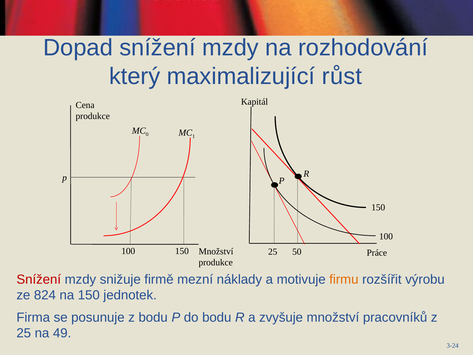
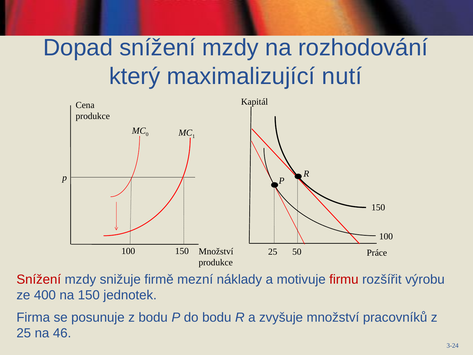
růst: růst -> nutí
firmu colour: orange -> red
824: 824 -> 400
49: 49 -> 46
